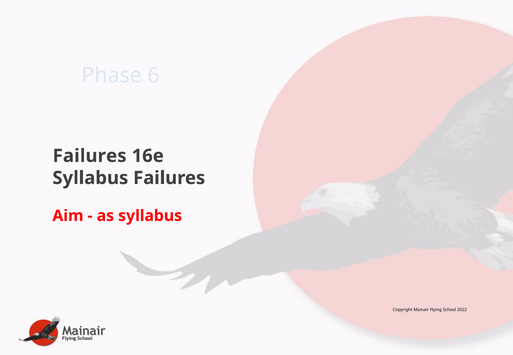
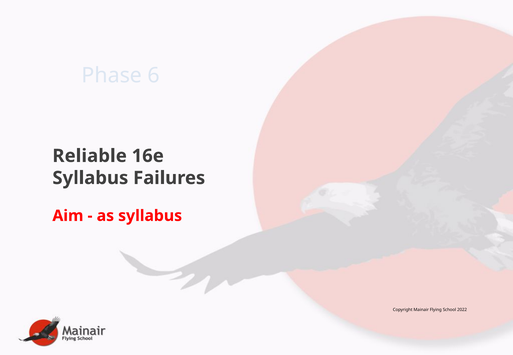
Failures at (90, 156): Failures -> Reliable
